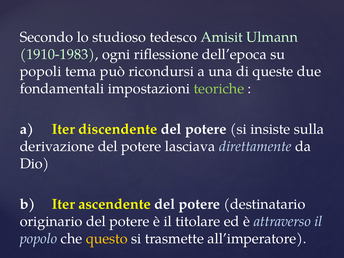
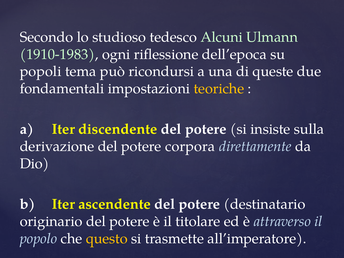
Amisit: Amisit -> Alcuni
teoriche colour: light green -> yellow
lasciava: lasciava -> corpora
